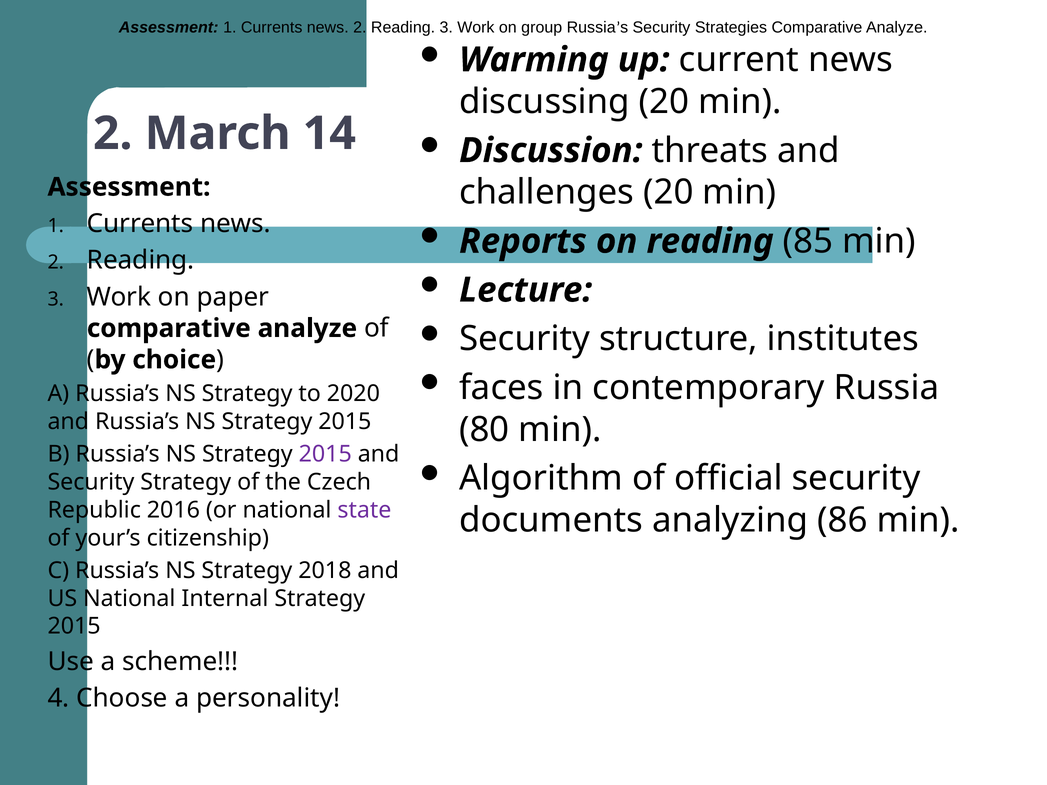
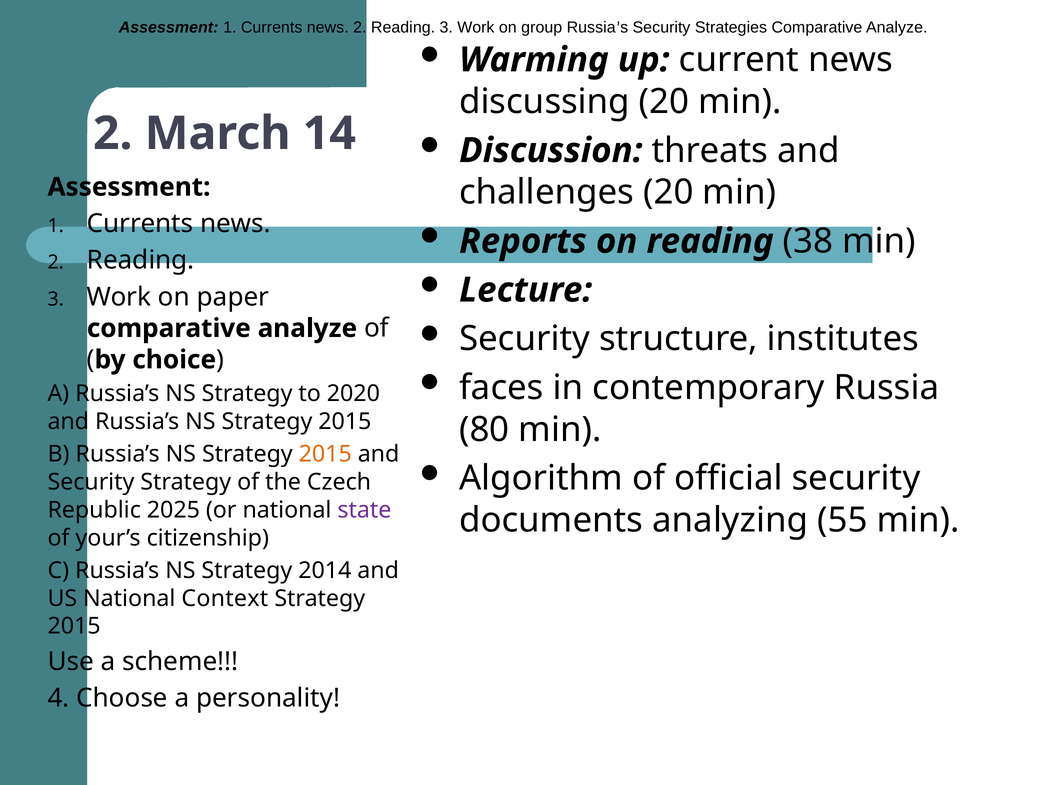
85: 85 -> 38
2015 at (325, 454) colour: purple -> orange
2016: 2016 -> 2025
86: 86 -> 55
2018: 2018 -> 2014
Internal: Internal -> Context
